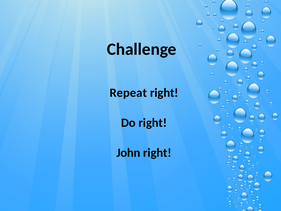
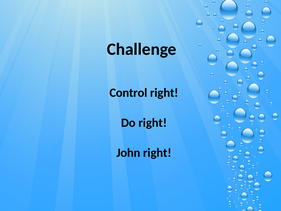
Repeat: Repeat -> Control
